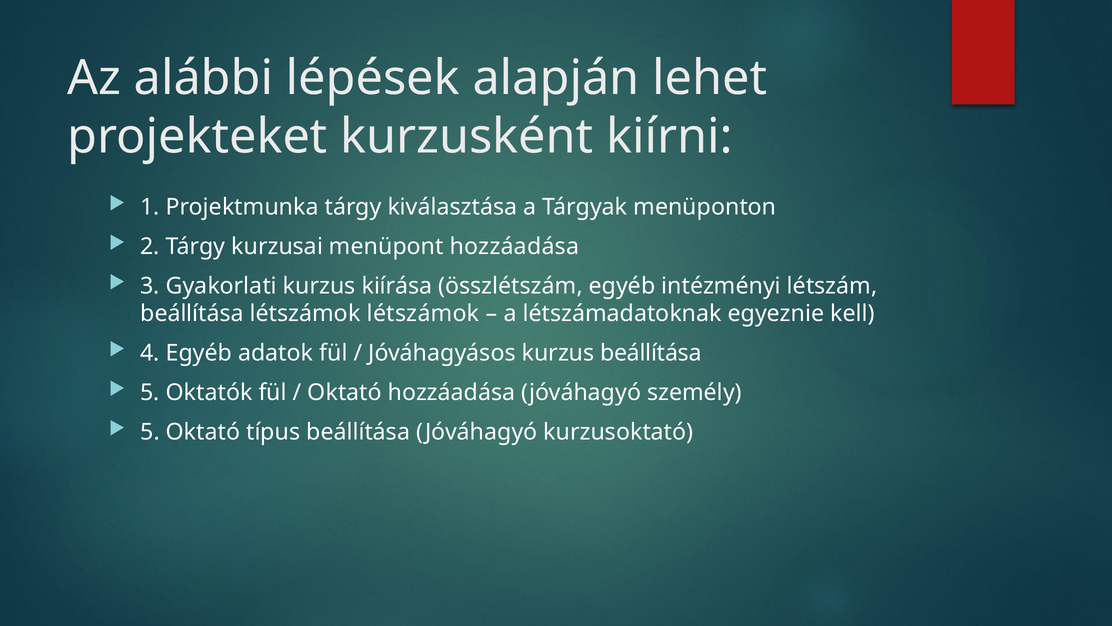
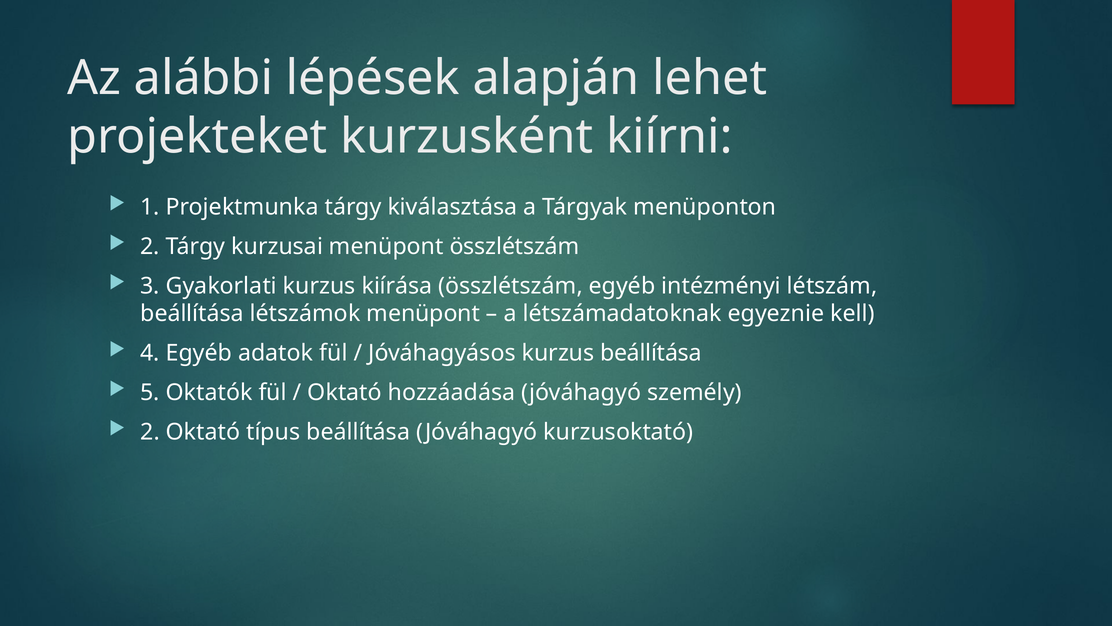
menüpont hozzáadása: hozzáadása -> összlétszám
létszámok létszámok: létszámok -> menüpont
5 at (150, 432): 5 -> 2
